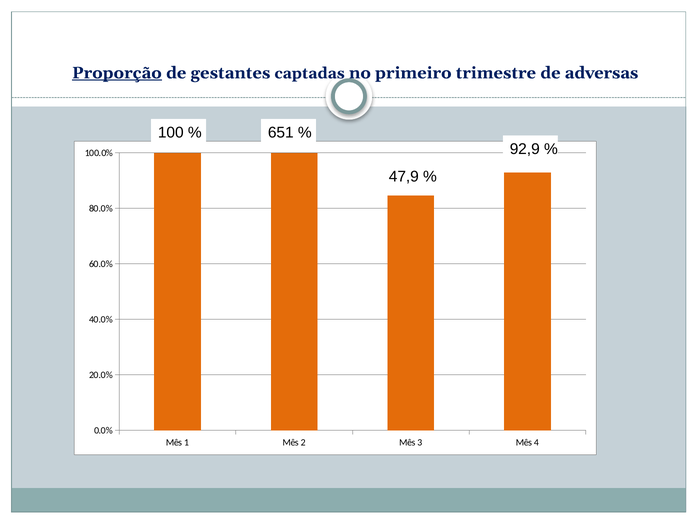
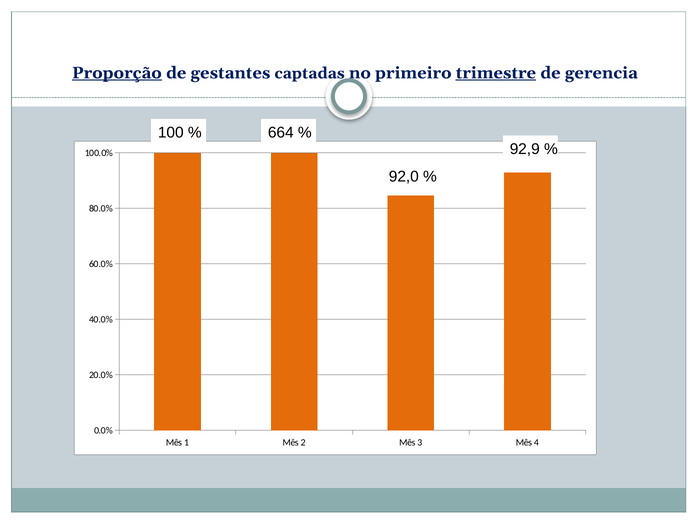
trimestre underline: none -> present
adversas: adversas -> gerencia
651: 651 -> 664
47,9: 47,9 -> 92,0
